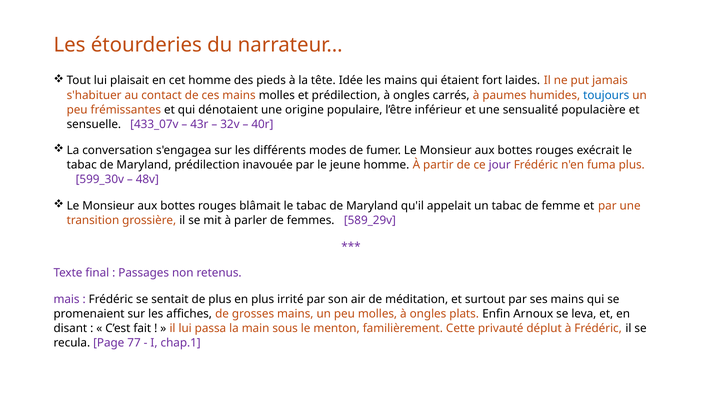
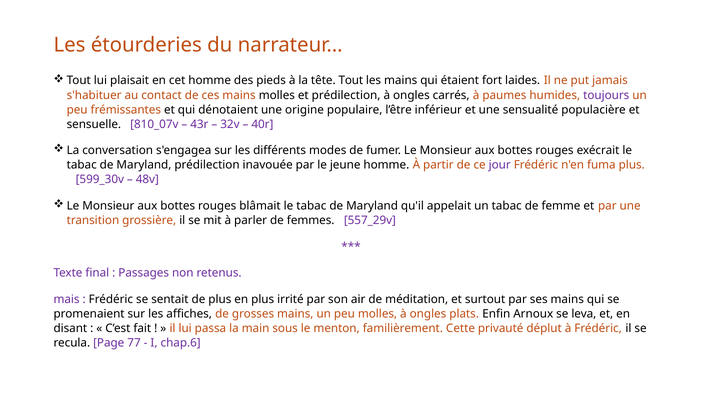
tête Idée: Idée -> Tout
toujours colour: blue -> purple
433_07v: 433_07v -> 810_07v
589_29v: 589_29v -> 557_29v
chap.1: chap.1 -> chap.6
